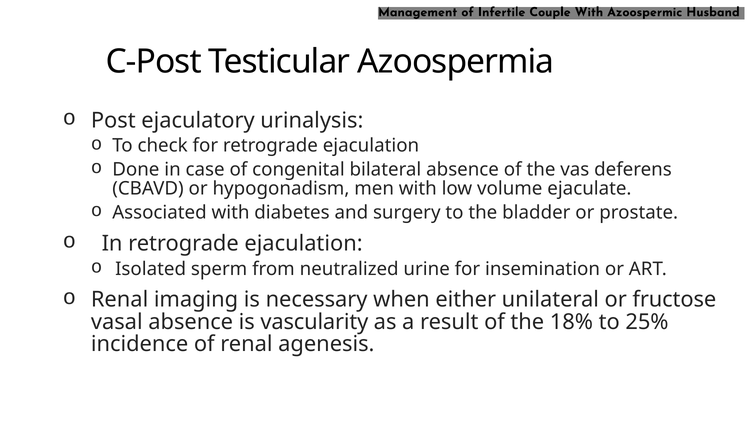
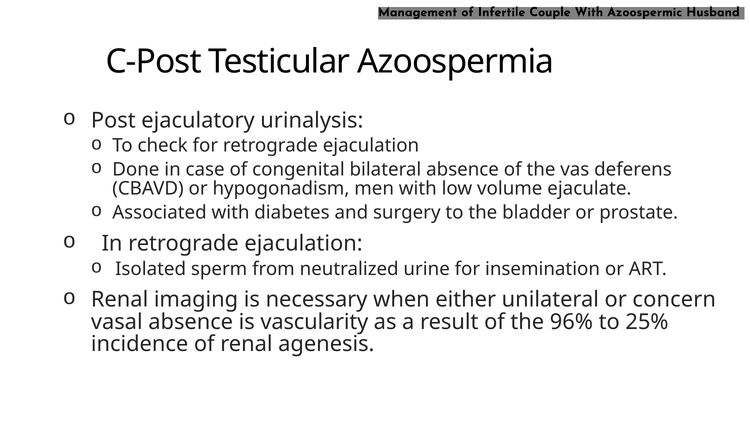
fructose: fructose -> concern
18%: 18% -> 96%
